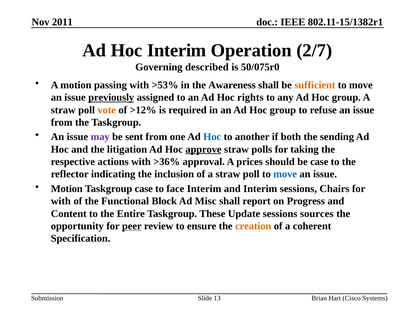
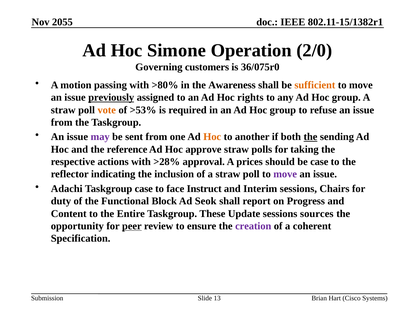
2011: 2011 -> 2055
Hoc Interim: Interim -> Simone
2/7: 2/7 -> 2/0
described: described -> customers
50/075r0: 50/075r0 -> 36/075r0
>53%: >53% -> >80%
>12%: >12% -> >53%
Hoc at (212, 137) colour: blue -> orange
the at (311, 137) underline: none -> present
litigation: litigation -> reference
approve underline: present -> none
>36%: >36% -> >28%
move at (285, 174) colour: blue -> purple
Motion at (67, 189): Motion -> Adachi
face Interim: Interim -> Instruct
with at (61, 201): with -> duty
Misc: Misc -> Seok
creation colour: orange -> purple
